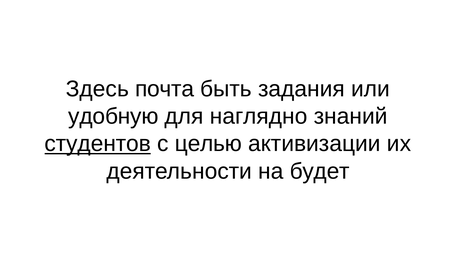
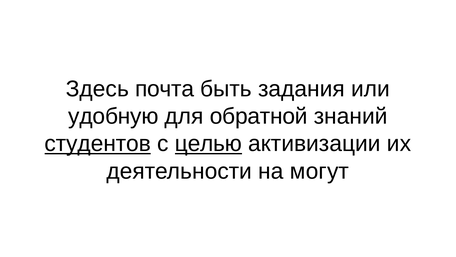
наглядно: наглядно -> обратной
целью underline: none -> present
будет: будет -> могут
